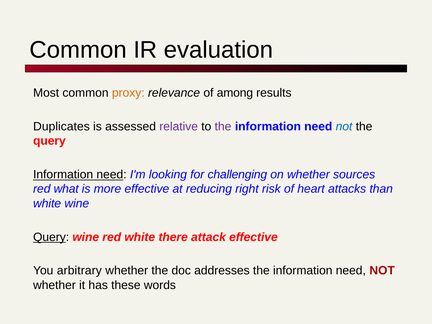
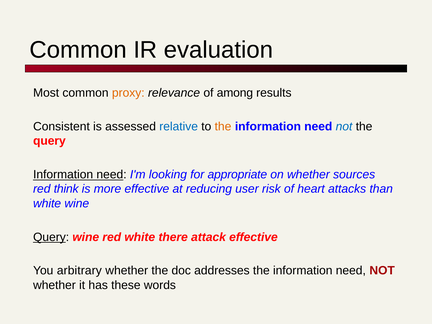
Duplicates: Duplicates -> Consistent
relative colour: purple -> blue
the at (223, 127) colour: purple -> orange
challenging: challenging -> appropriate
what: what -> think
right: right -> user
